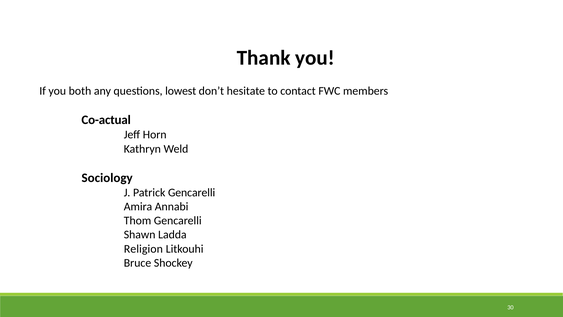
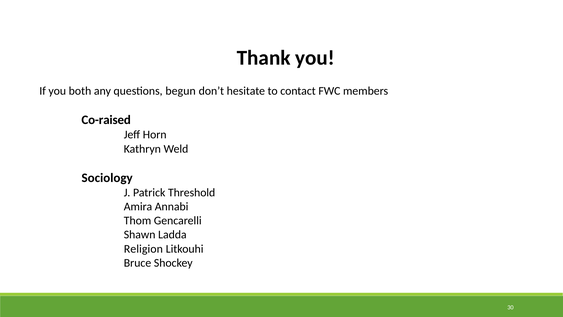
lowest: lowest -> begun
Co-actual: Co-actual -> Co-raised
Patrick Gencarelli: Gencarelli -> Threshold
